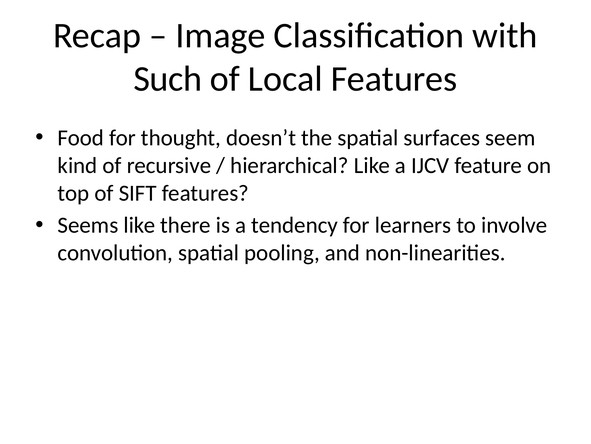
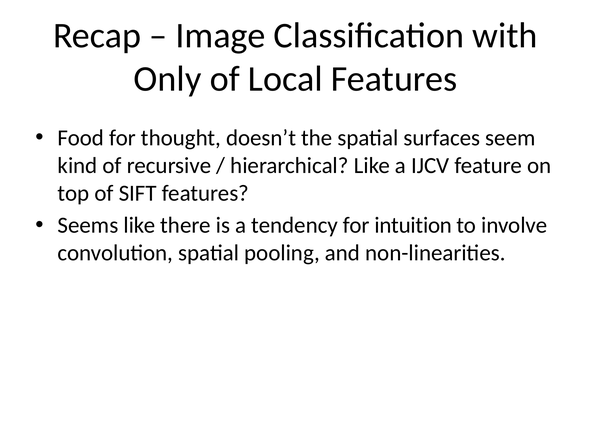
Such: Such -> Only
learners: learners -> intuition
